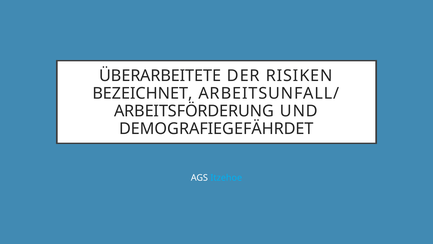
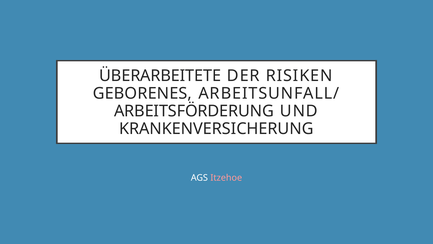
BEZEICHNET: BEZEICHNET -> GEBORENES
DEMOGRAFIEGEFÄHRDET: DEMOGRAFIEGEFÄHRDET -> KRANKENVERSICHERUNG
Itzehoe colour: light blue -> pink
